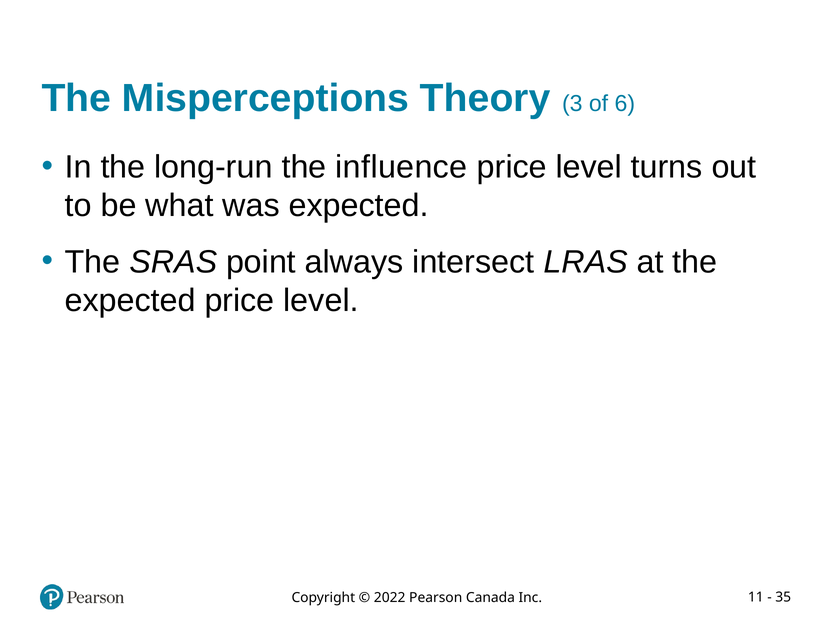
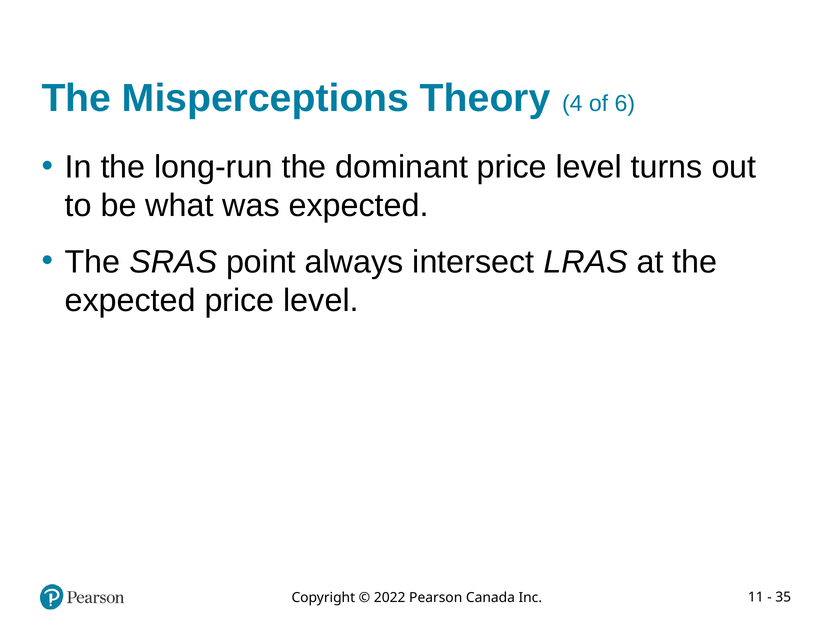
3: 3 -> 4
influence: influence -> dominant
